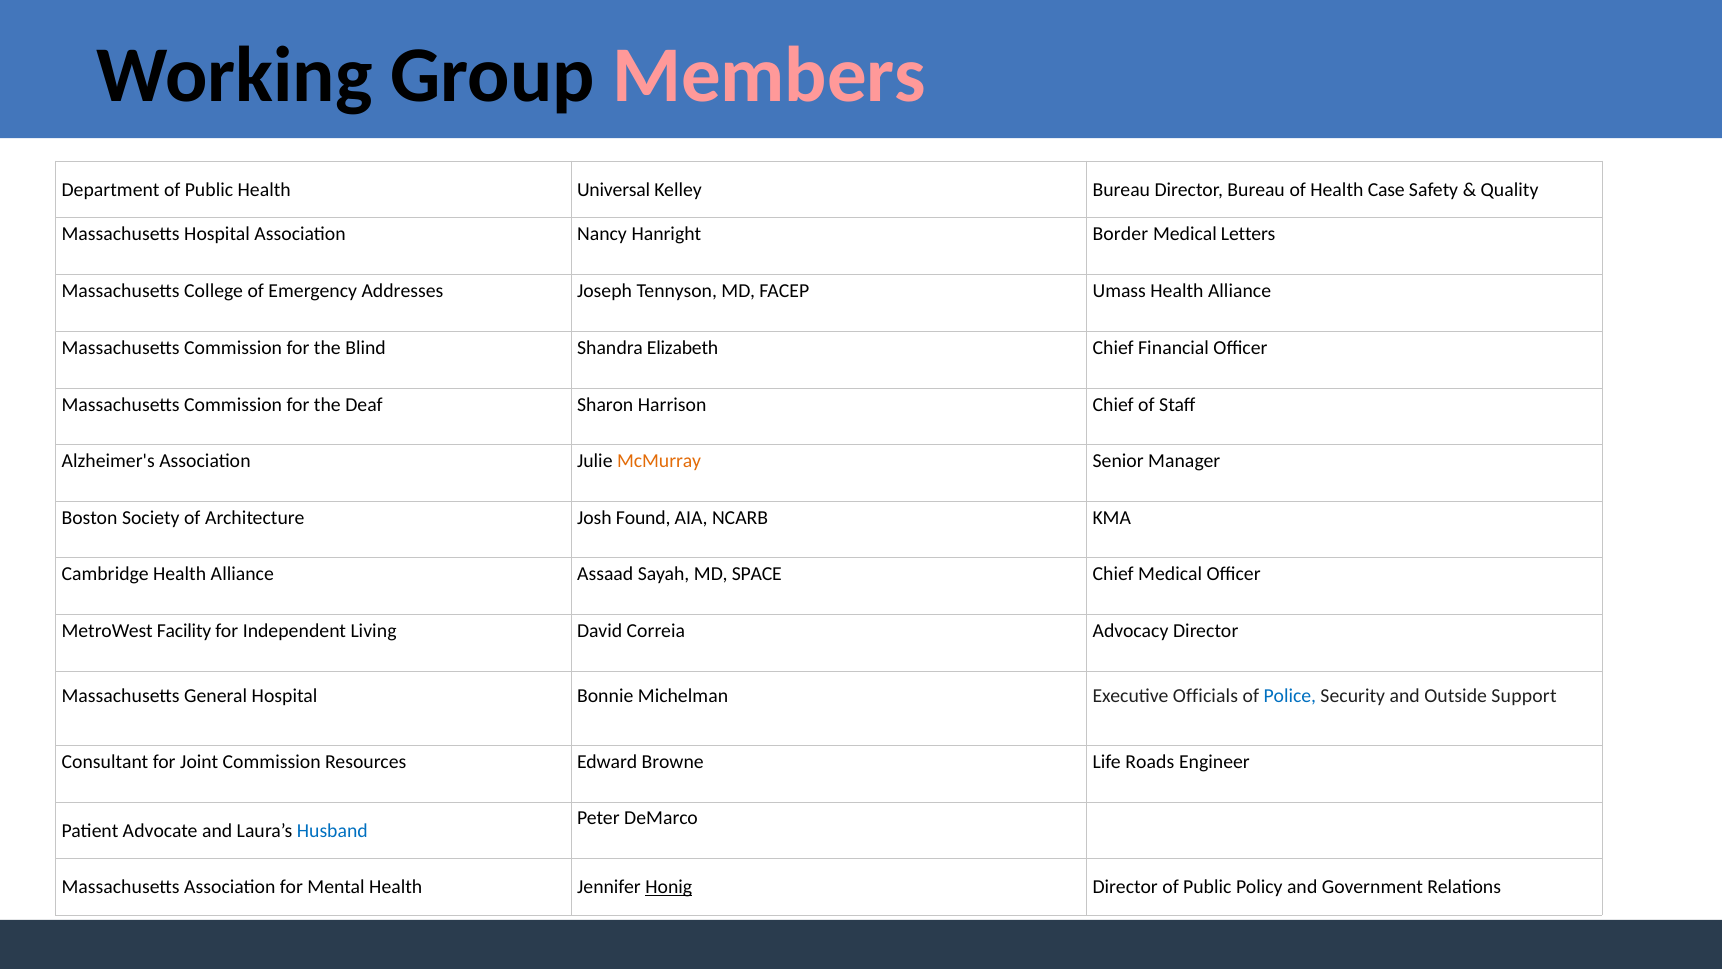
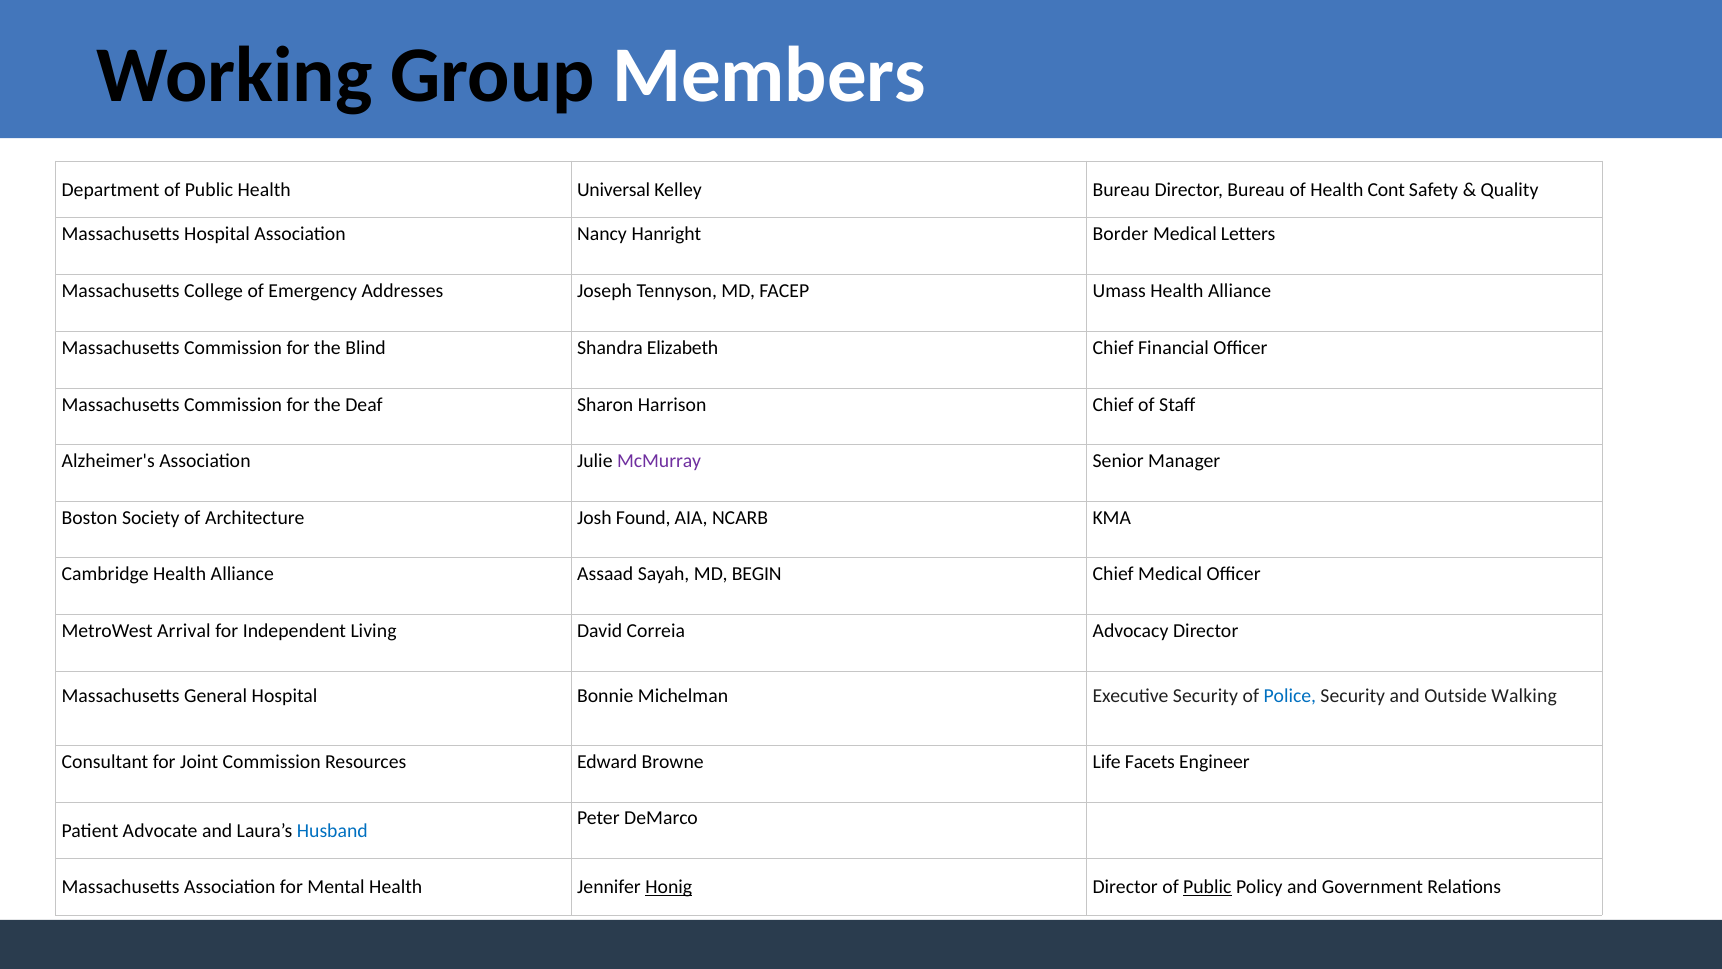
Members colour: pink -> white
Case: Case -> Cont
McMurray colour: orange -> purple
SPACE: SPACE -> BEGIN
Facility: Facility -> Arrival
Officials at (1205, 696): Officials -> Security
Support: Support -> Walking
Roads: Roads -> Facets
Public at (1207, 887) underline: none -> present
